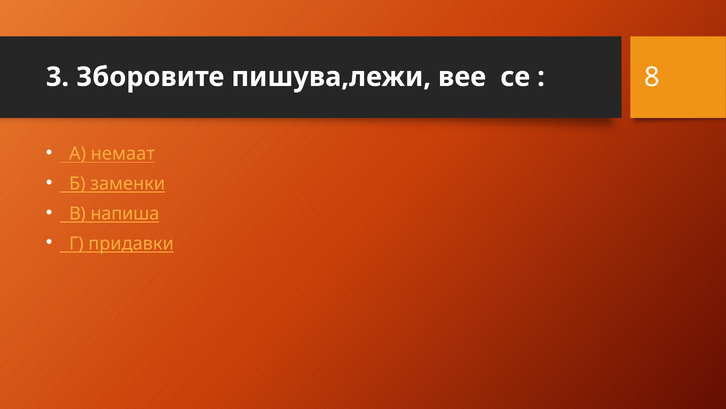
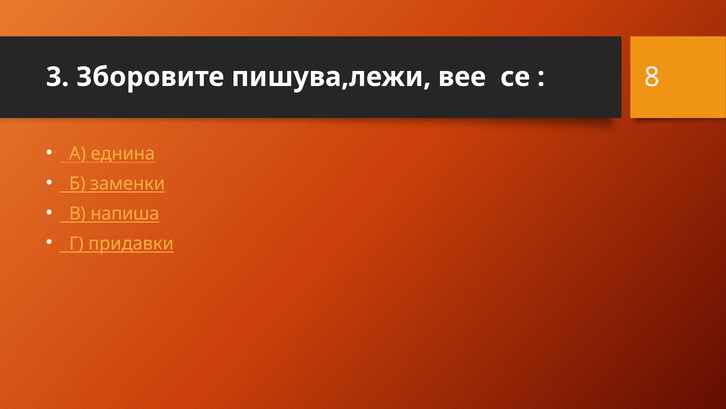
немаат: немаат -> еднина
